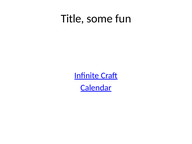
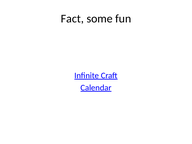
Title: Title -> Fact
